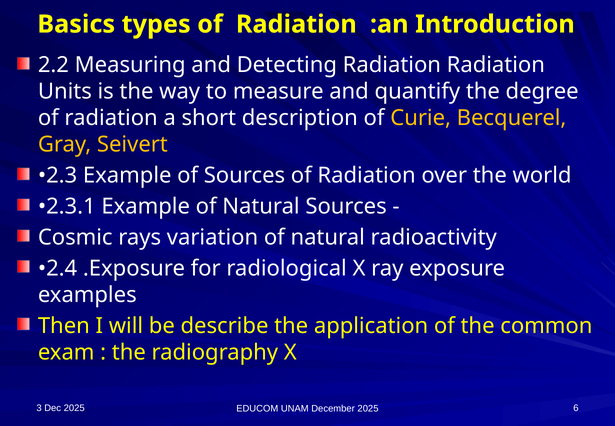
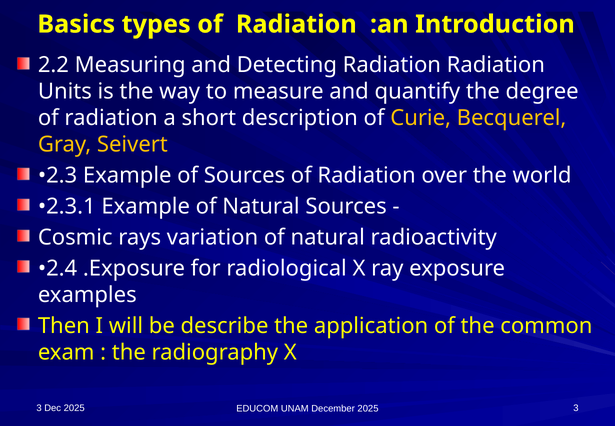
2025 6: 6 -> 3
